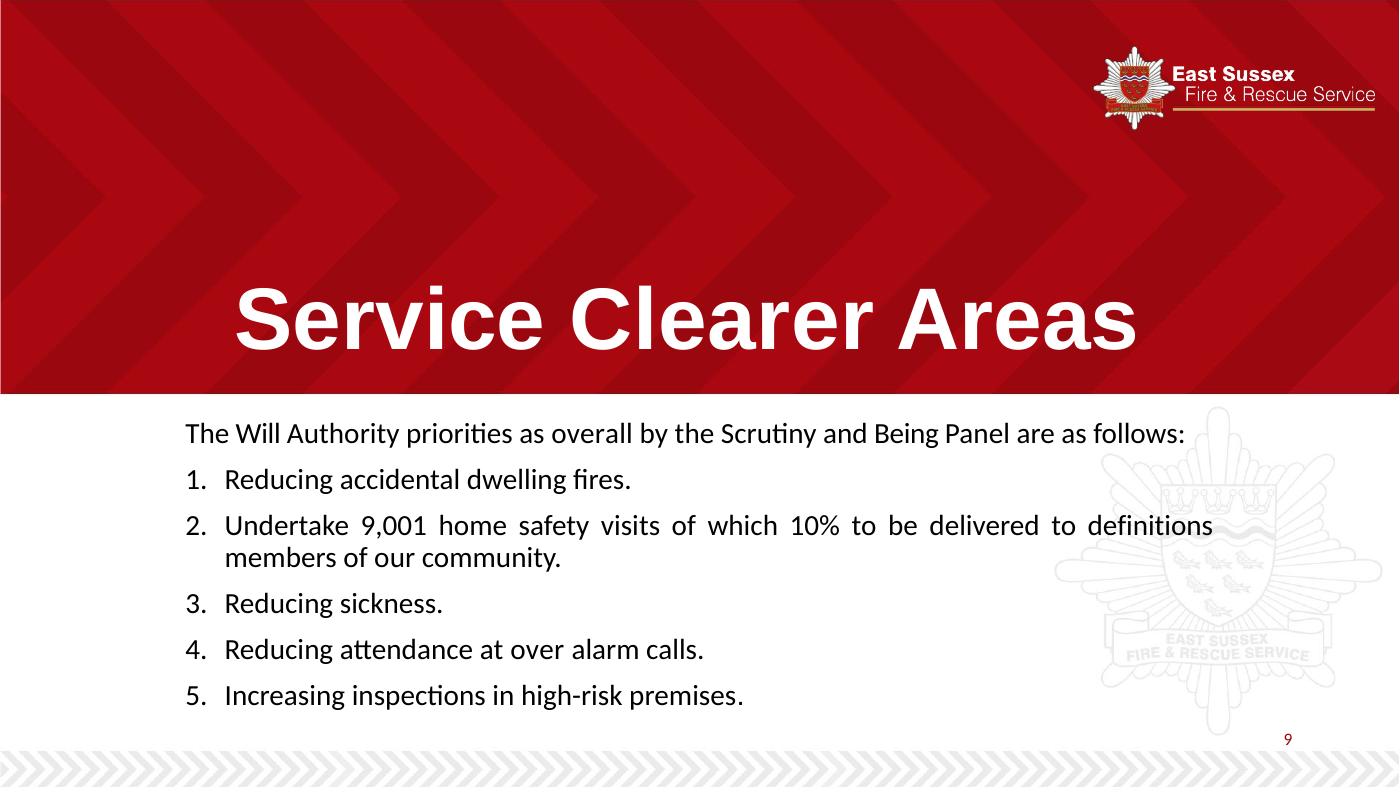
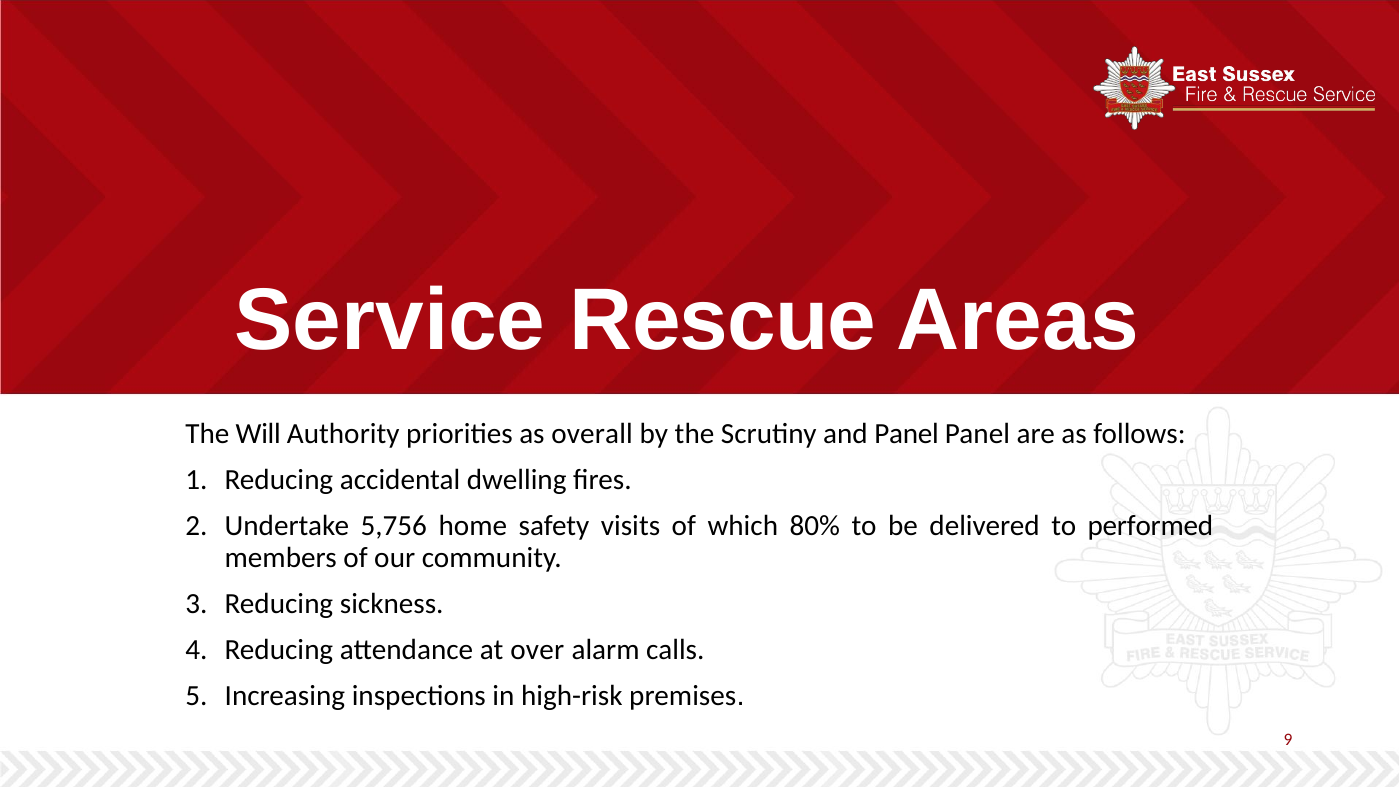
Clearer: Clearer -> Rescue
and Being: Being -> Panel
9,001: 9,001 -> 5,756
10%: 10% -> 80%
definitions: definitions -> performed
